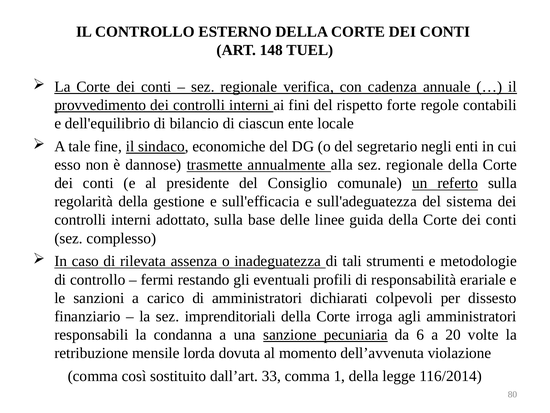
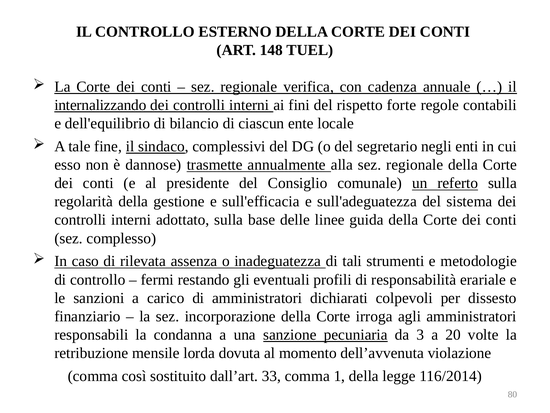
provvedimento: provvedimento -> internalizzando
economiche: economiche -> complessivi
imprenditoriali: imprenditoriali -> incorporazione
6: 6 -> 3
